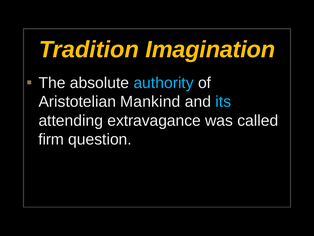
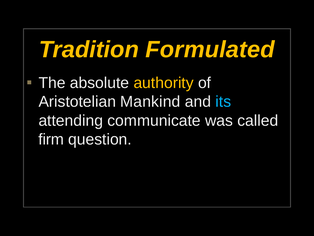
Imagination: Imagination -> Formulated
authority colour: light blue -> yellow
extravagance: extravagance -> communicate
